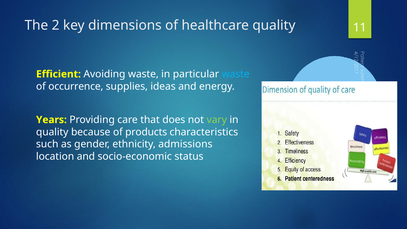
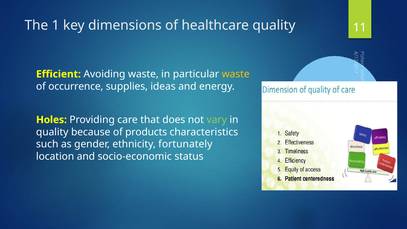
2: 2 -> 1
waste at (236, 74) colour: light blue -> yellow
Years: Years -> Holes
admissions: admissions -> fortunately
